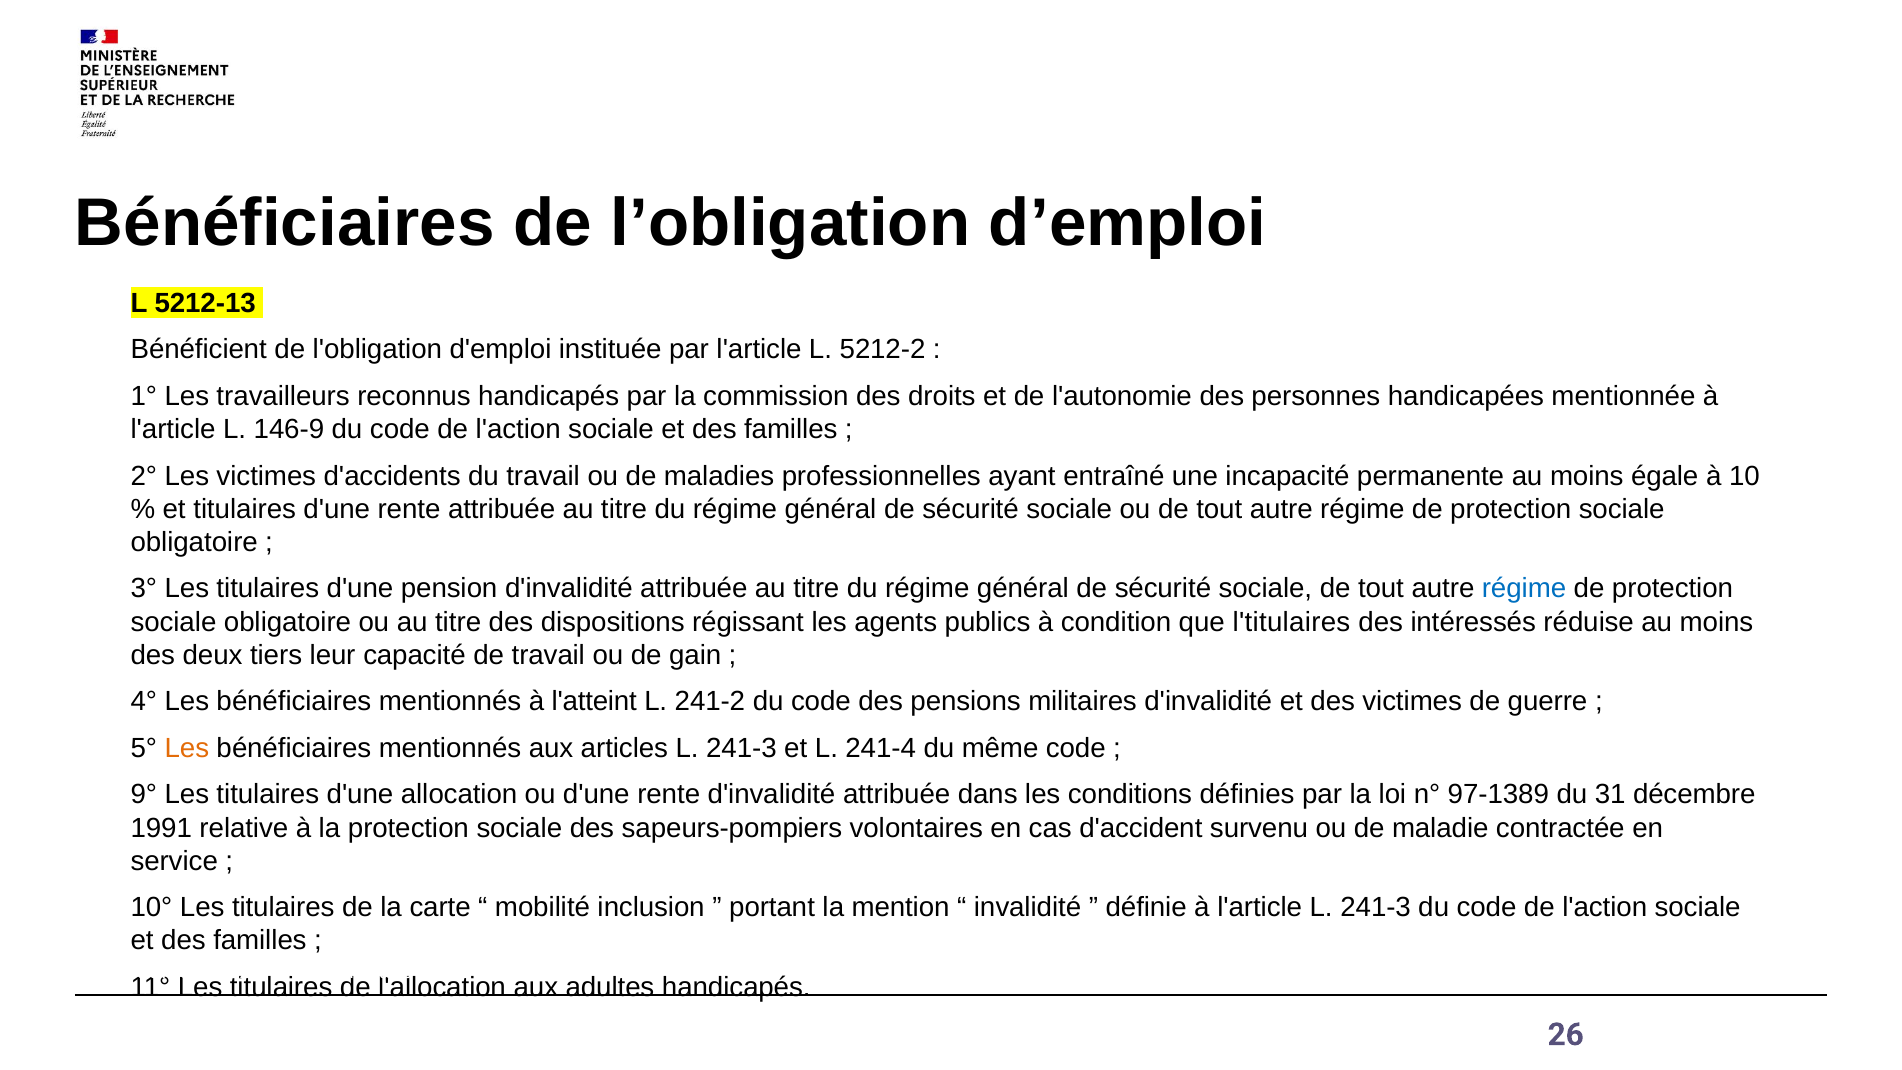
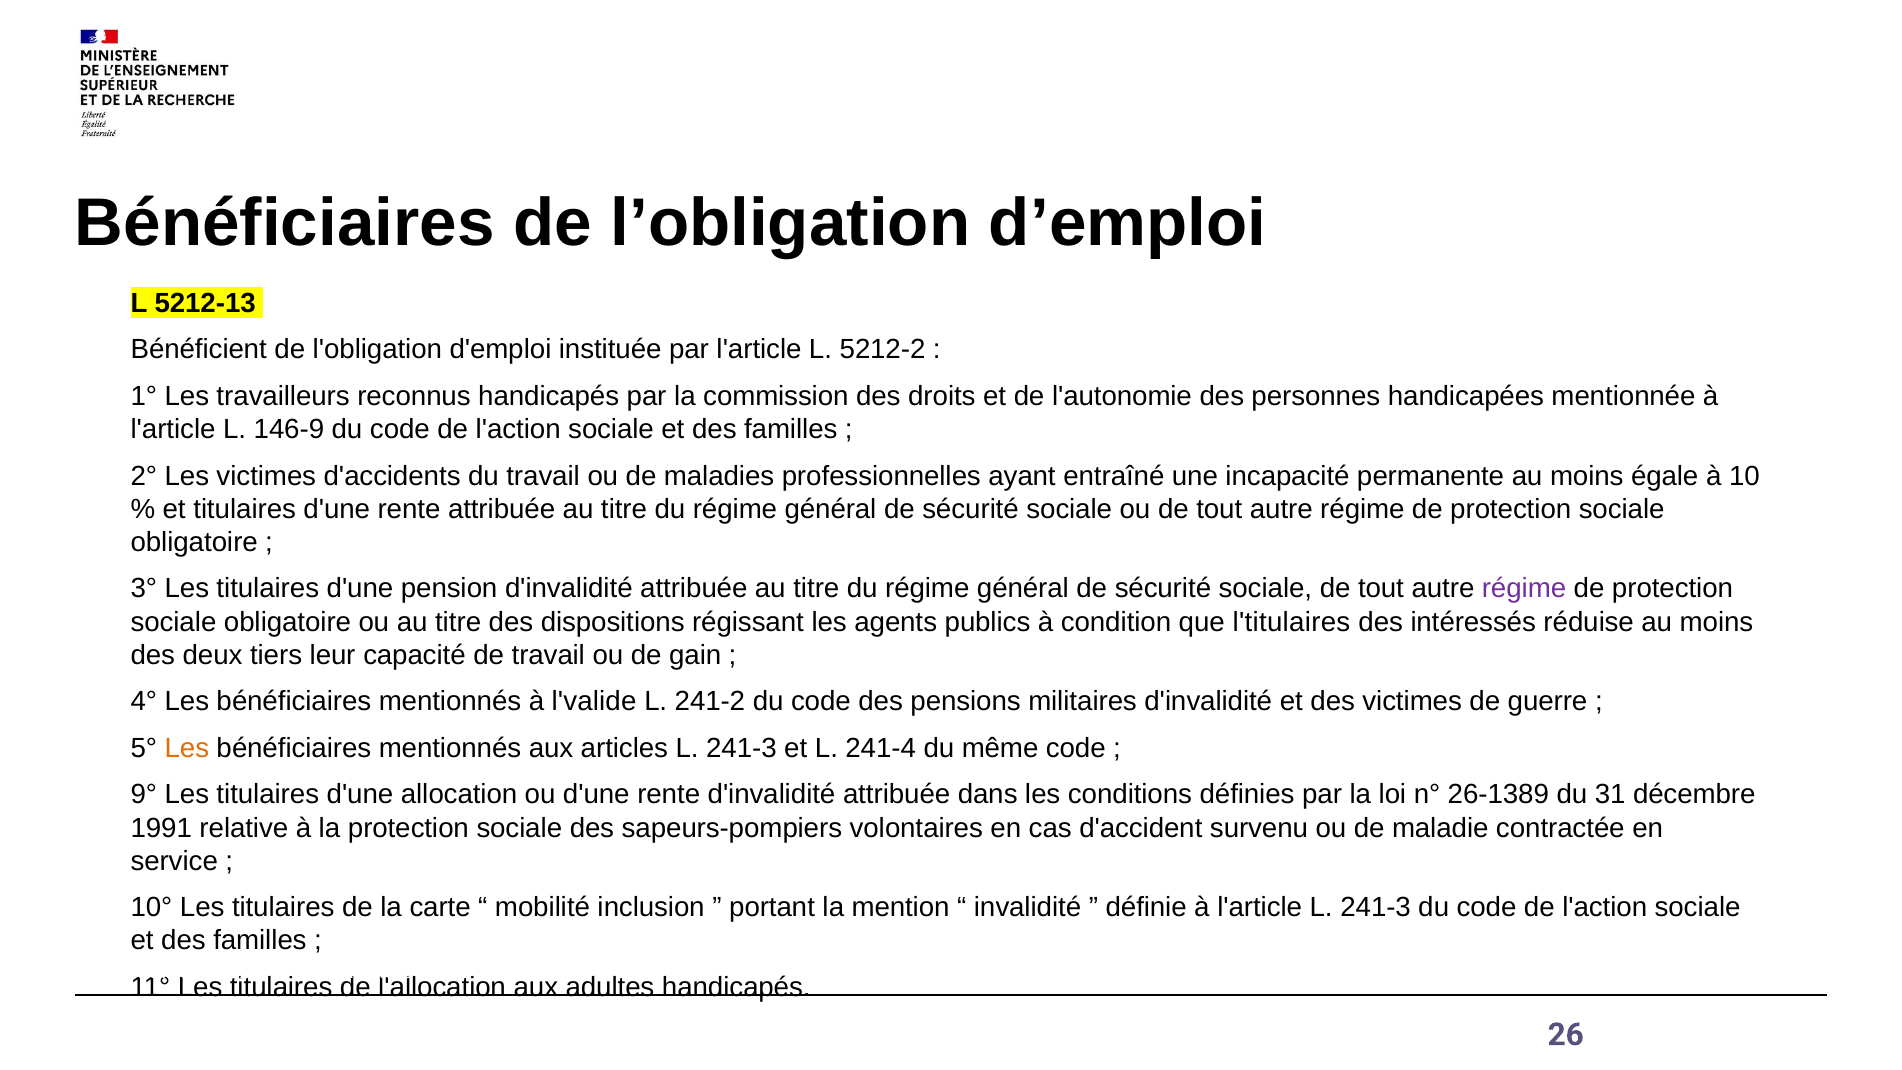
régime at (1524, 589) colour: blue -> purple
l'atteint: l'atteint -> l'valide
97-1389: 97-1389 -> 26-1389
